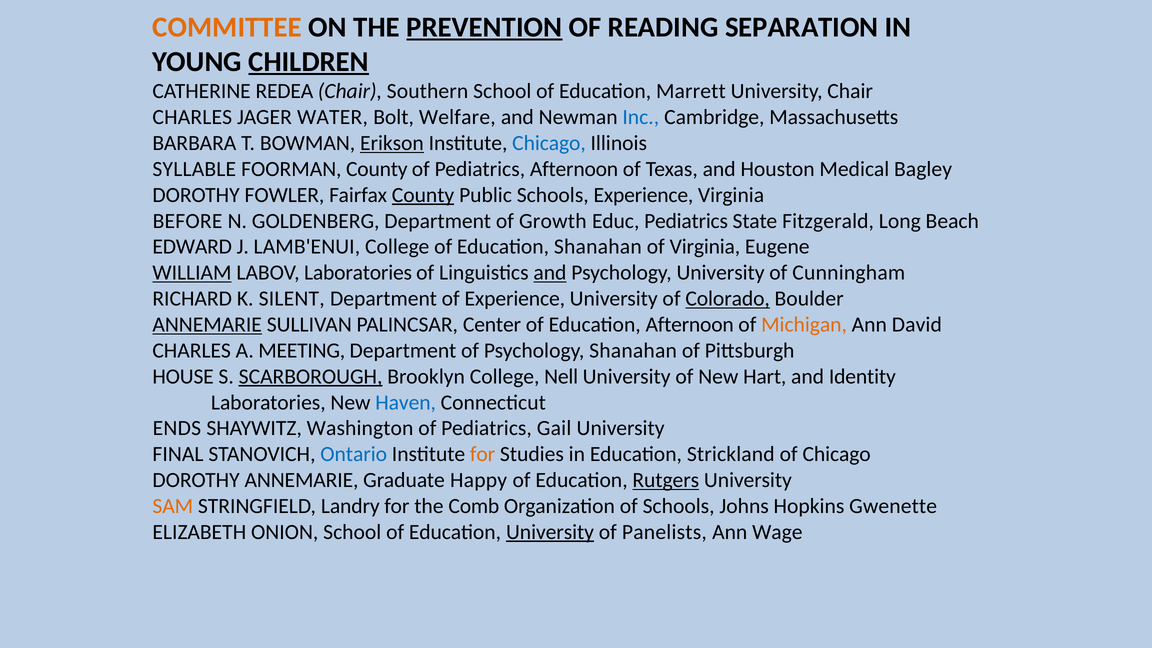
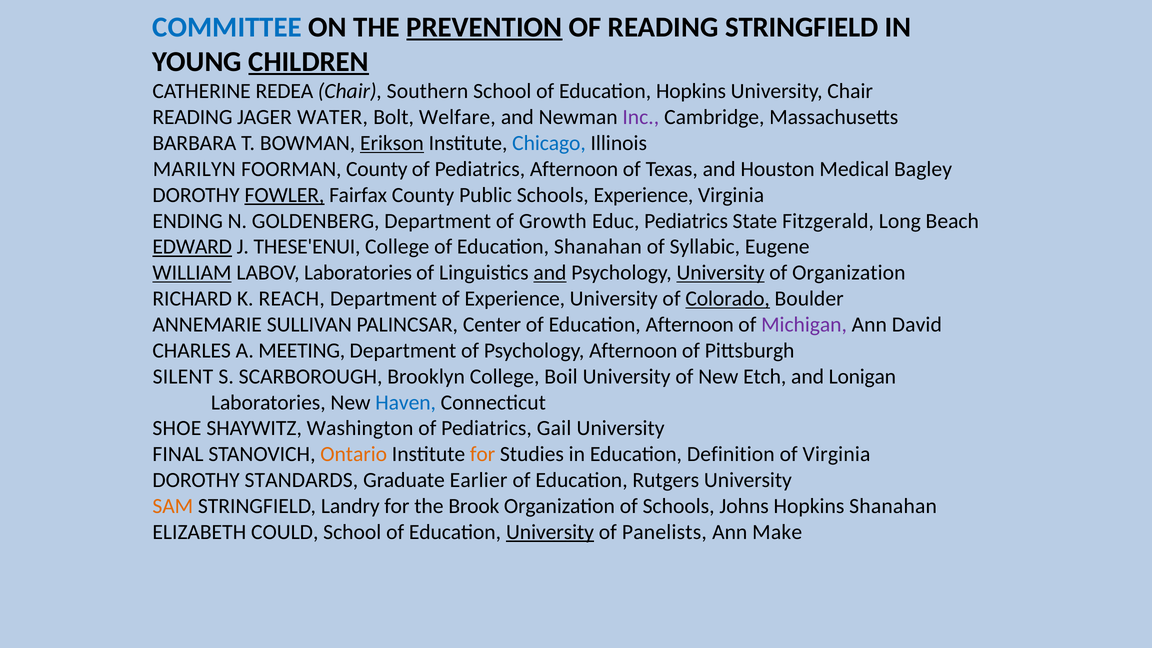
COMMITTEE colour: orange -> blue
READING SEPARATION: SEPARATION -> STRINGFIELD
Education Marrett: Marrett -> Hopkins
CHARLES at (192, 117): CHARLES -> READING
Inc colour: blue -> purple
SYLLABLE: SYLLABLE -> MARILYN
FOWLER underline: none -> present
County at (423, 195) underline: present -> none
BEFORE: BEFORE -> ENDING
EDWARD underline: none -> present
LAMB'ENUI: LAMB'ENUI -> THESE'ENUI
of Virginia: Virginia -> Syllabic
University at (721, 273) underline: none -> present
of Cunningham: Cunningham -> Organization
SILENT: SILENT -> REACH
ANNEMARIE at (207, 325) underline: present -> none
Michigan colour: orange -> purple
Psychology Shanahan: Shanahan -> Afternoon
HOUSE: HOUSE -> SILENT
SCARBOROUGH underline: present -> none
Nell: Nell -> Boil
Hart: Hart -> Etch
Identity: Identity -> Lonigan
ENDS: ENDS -> SHOE
Ontario colour: blue -> orange
Strickland: Strickland -> Definition
of Chicago: Chicago -> Virginia
DOROTHY ANNEMARIE: ANNEMARIE -> STANDARDS
Happy: Happy -> Earlier
Rutgers underline: present -> none
Comb: Comb -> Brook
Hopkins Gwenette: Gwenette -> Shanahan
ONION: ONION -> COULD
Wage: Wage -> Make
